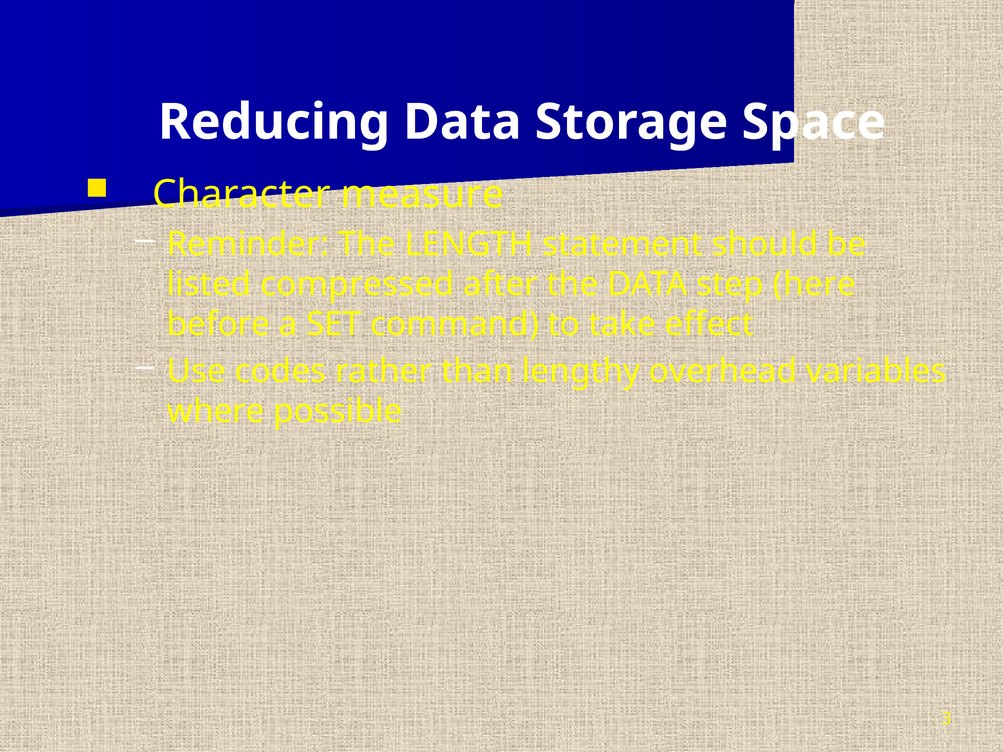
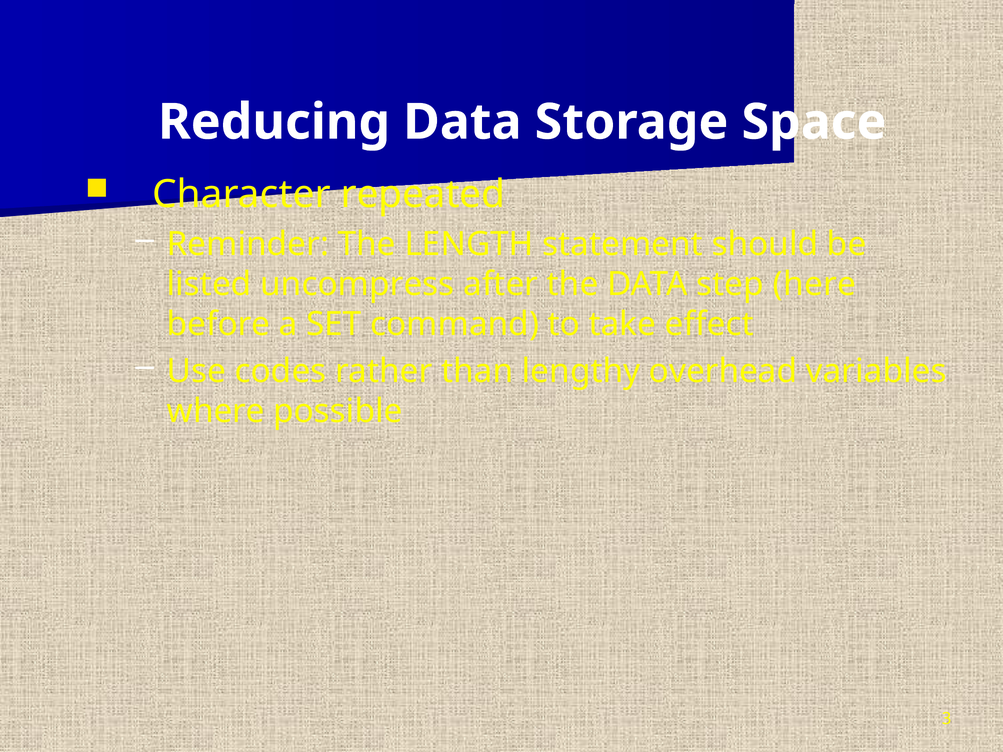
measure: measure -> repeated
compressed: compressed -> uncompress
